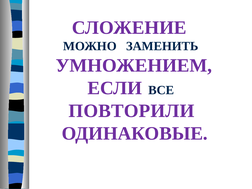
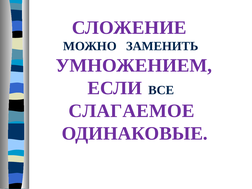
ПОВТОРИЛИ: ПОВТОРИЛИ -> СЛАГАЕМОЕ
